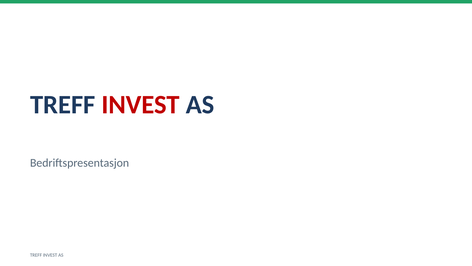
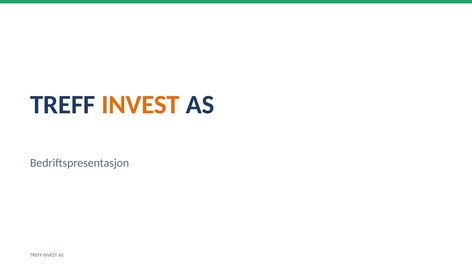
INVEST at (141, 105) colour: red -> orange
